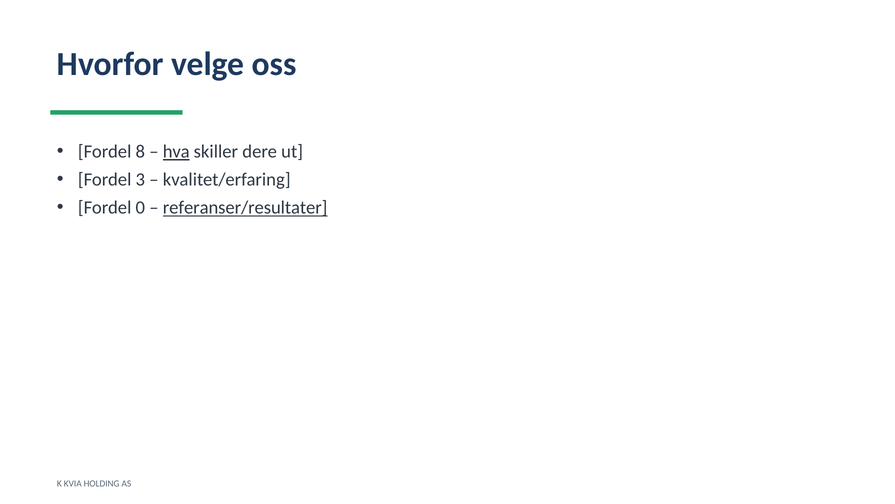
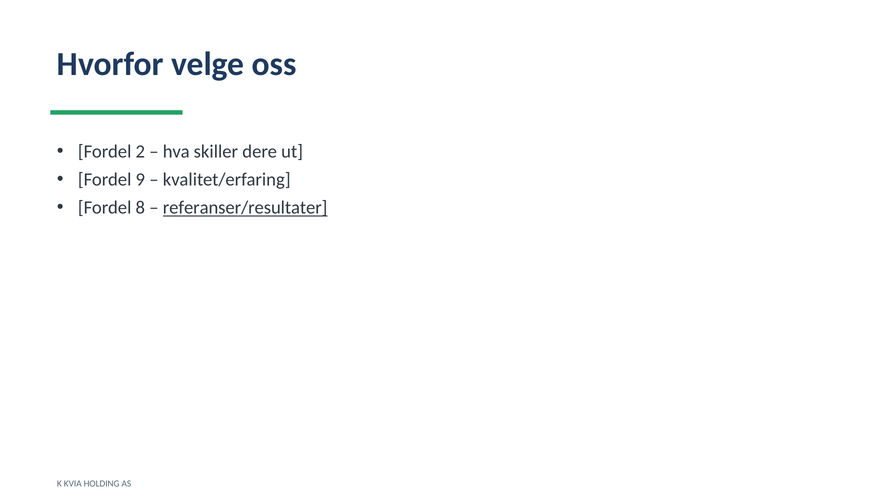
8: 8 -> 2
hva underline: present -> none
3: 3 -> 9
0: 0 -> 8
